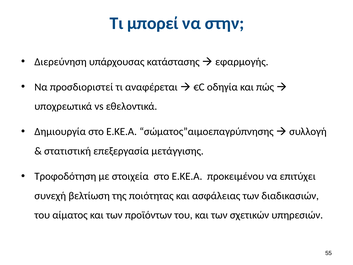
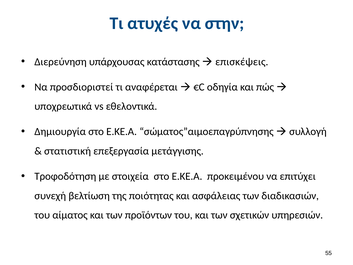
μπορεί: μπορεί -> ατυχές
εφαρμογής: εφαρμογής -> επισκέψεις
